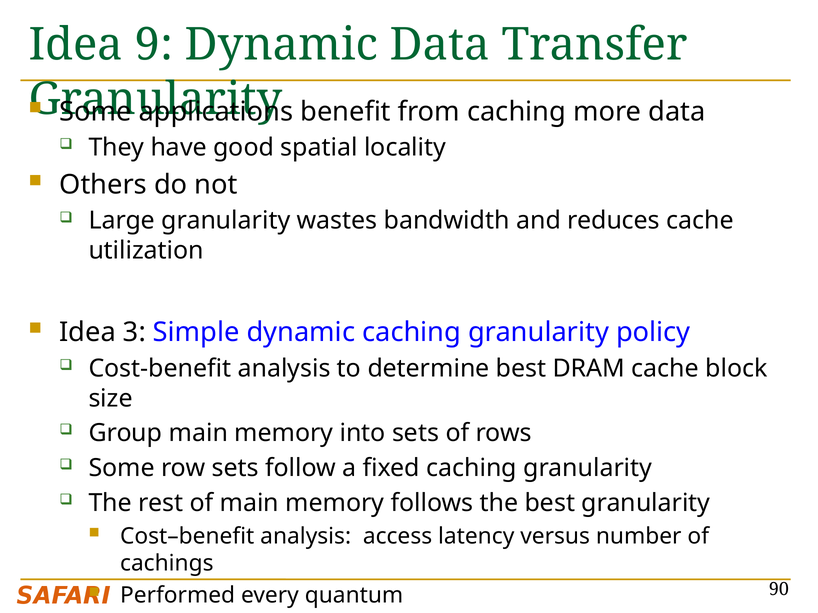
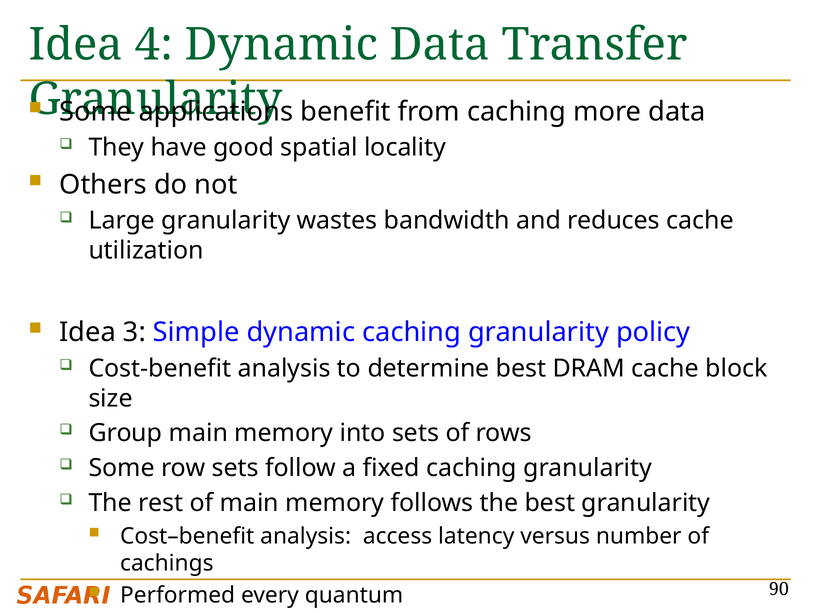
9: 9 -> 4
